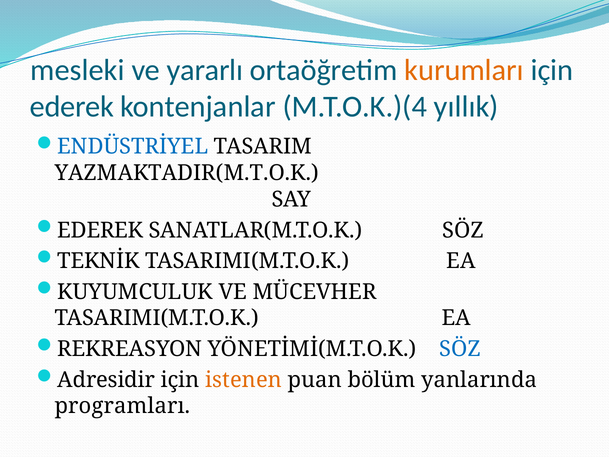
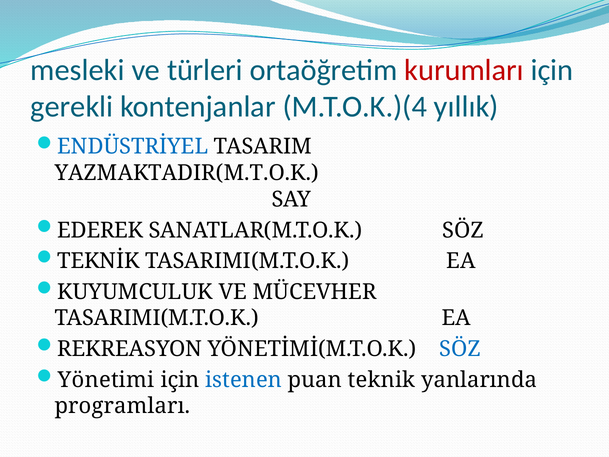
yararlı: yararlı -> türleri
kurumları colour: orange -> red
ederek at (72, 107): ederek -> gerekli
Adresidir: Adresidir -> Yönetimi
istenen colour: orange -> blue
bölüm: bölüm -> teknik
